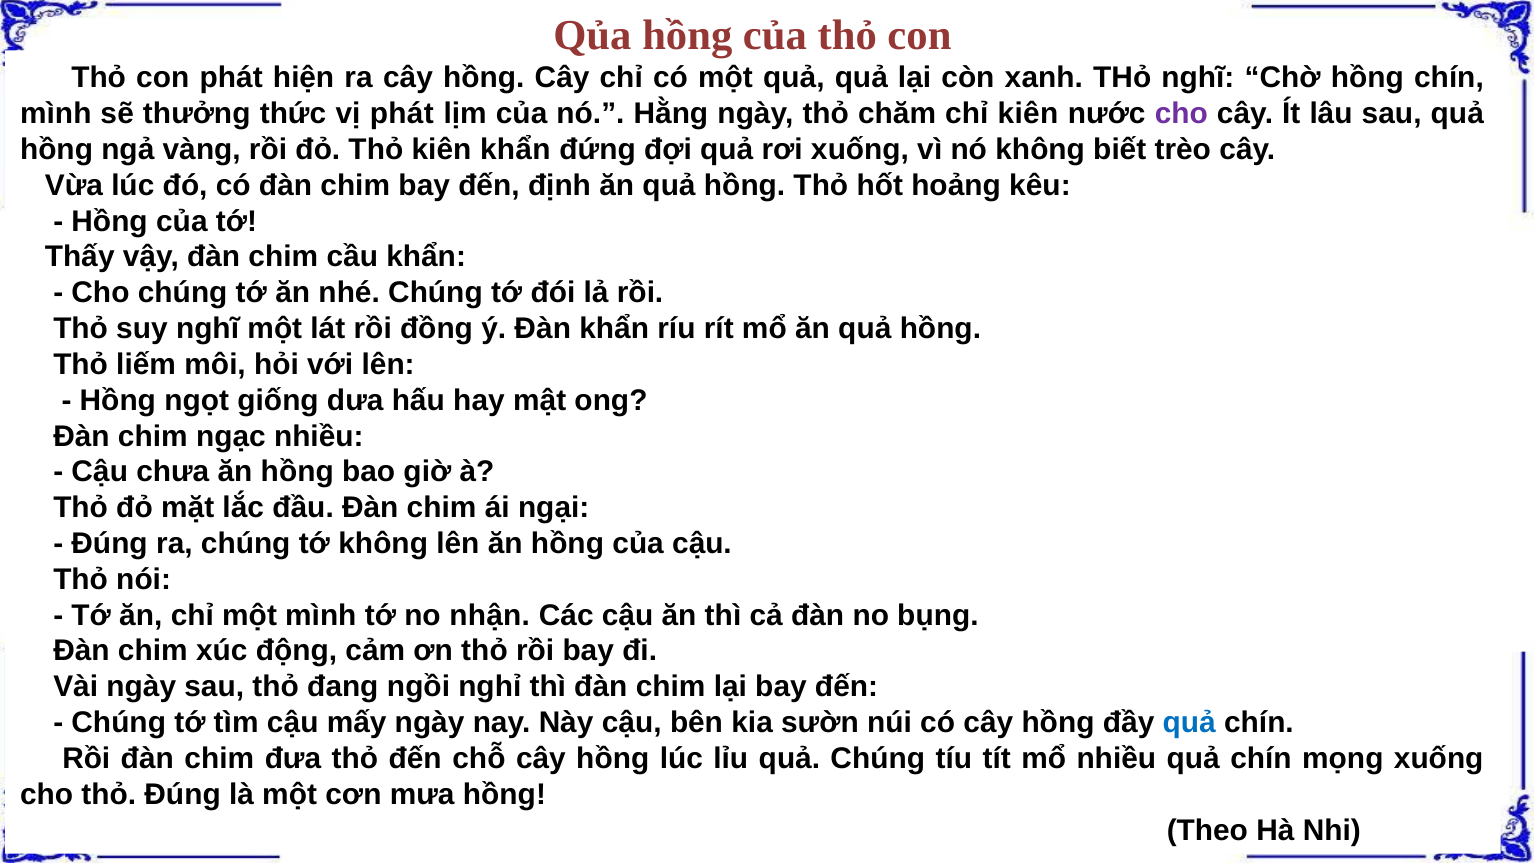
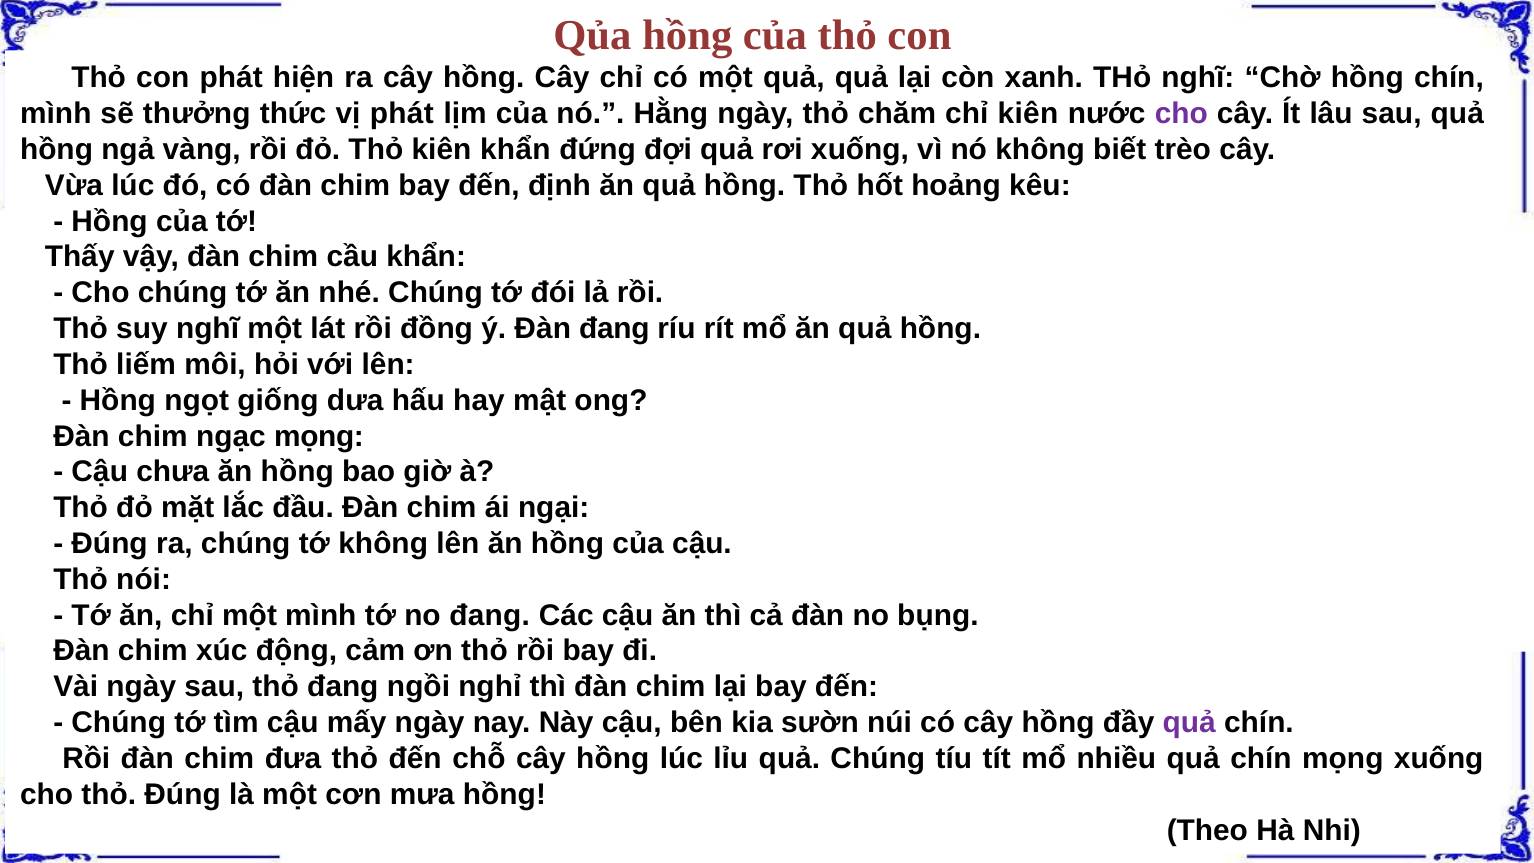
Đàn khẩn: khẩn -> đang
ngạc nhiều: nhiều -> mọng
no nhận: nhận -> đang
quả at (1189, 723) colour: blue -> purple
